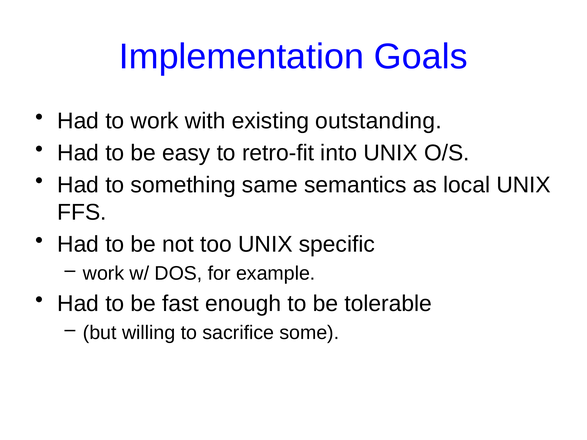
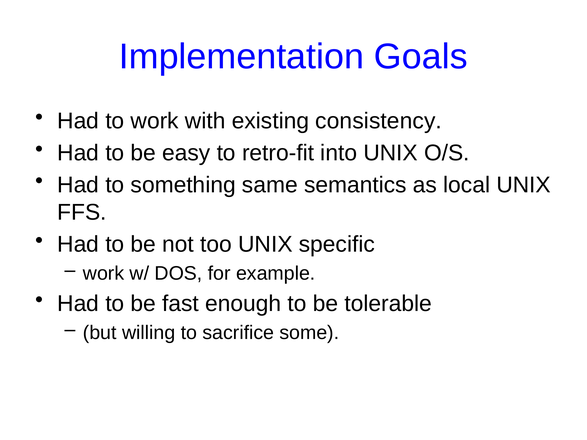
outstanding: outstanding -> consistency
